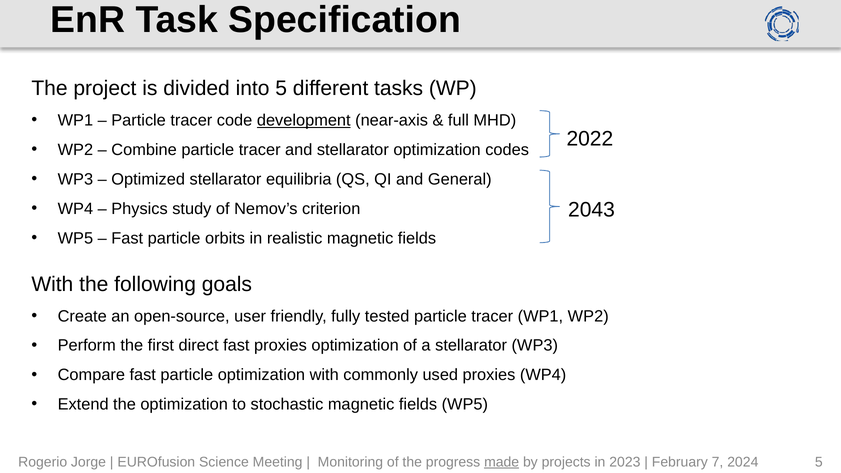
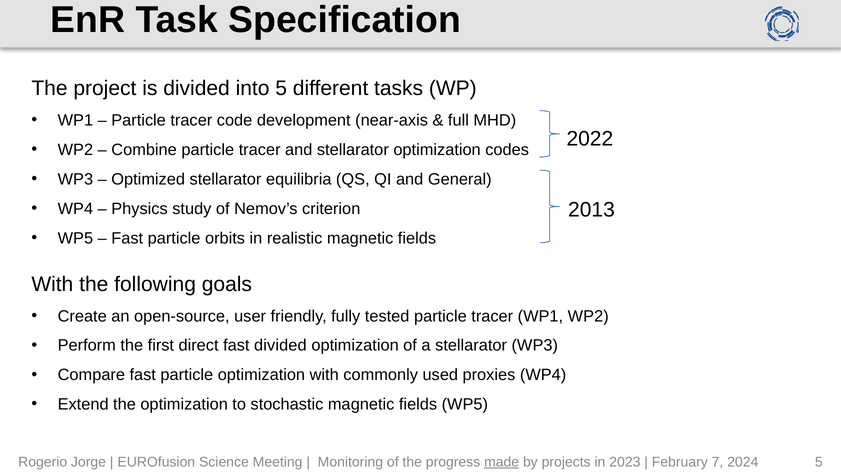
development underline: present -> none
2043: 2043 -> 2013
fast proxies: proxies -> divided
